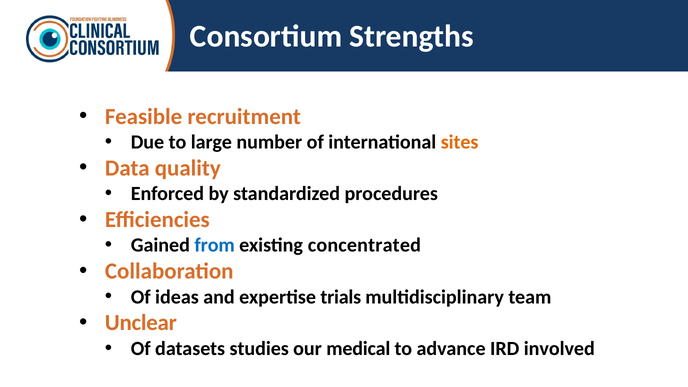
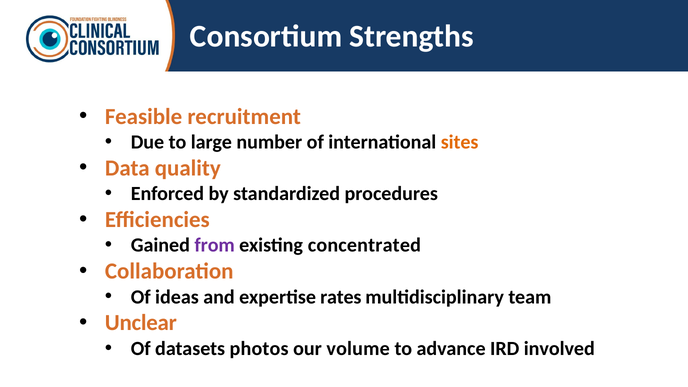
from colour: blue -> purple
trials: trials -> rates
studies: studies -> photos
medical: medical -> volume
